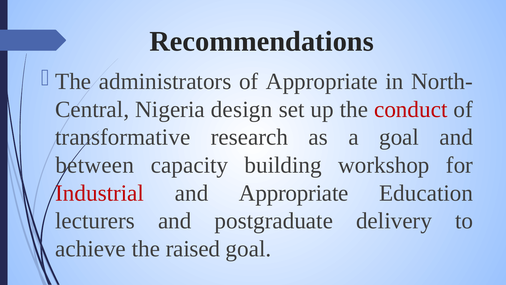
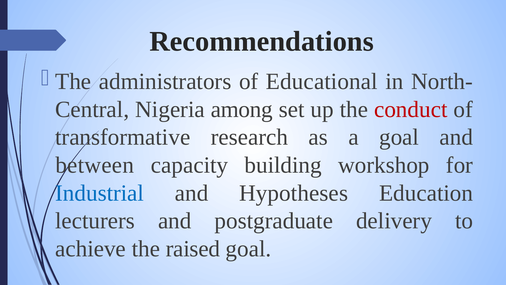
of Appropriate: Appropriate -> Educational
design: design -> among
Industrial colour: red -> blue
and Appropriate: Appropriate -> Hypotheses
